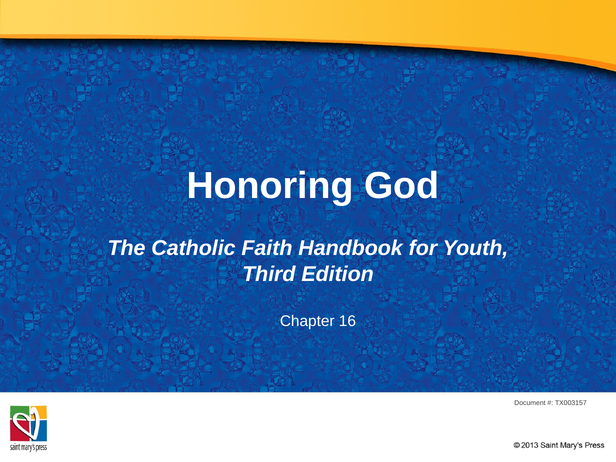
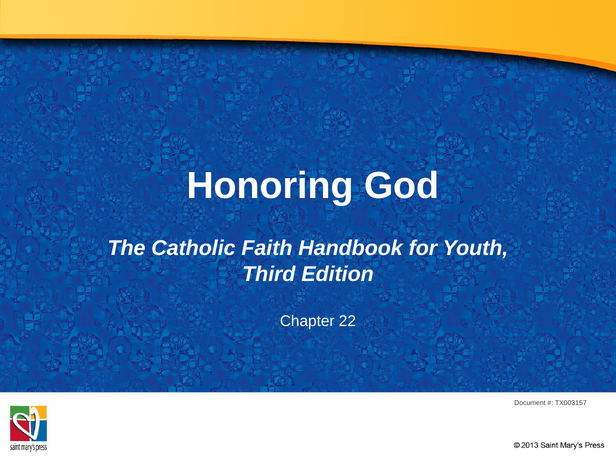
16: 16 -> 22
